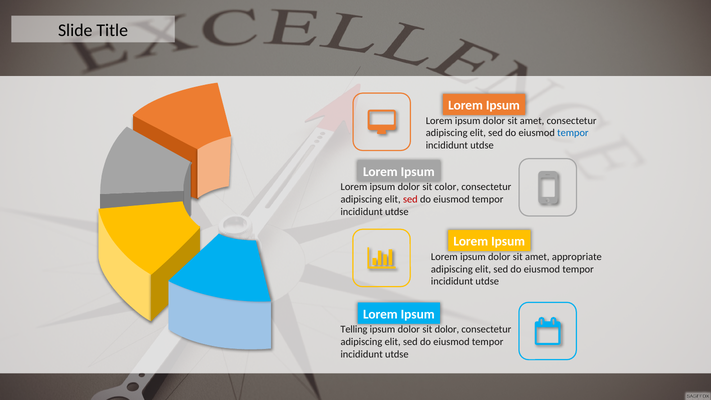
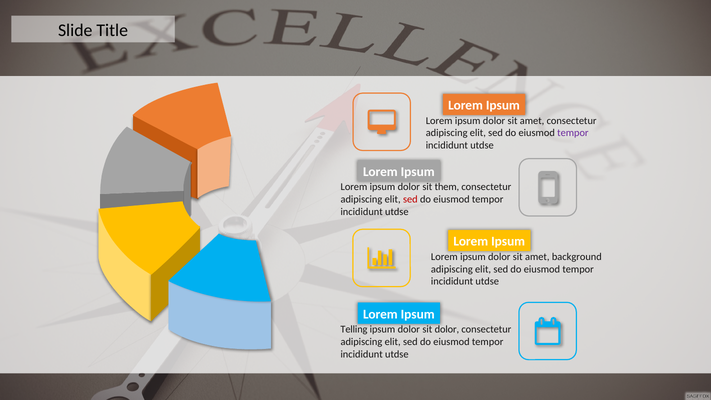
tempor at (573, 133) colour: blue -> purple
color: color -> them
appropriate: appropriate -> background
